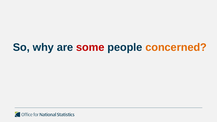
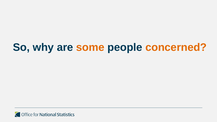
some colour: red -> orange
